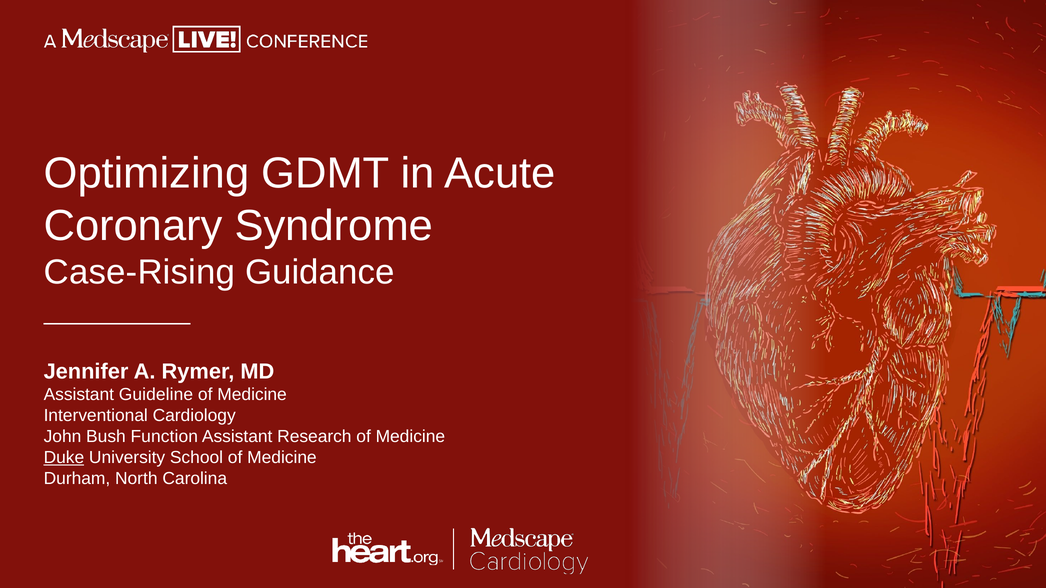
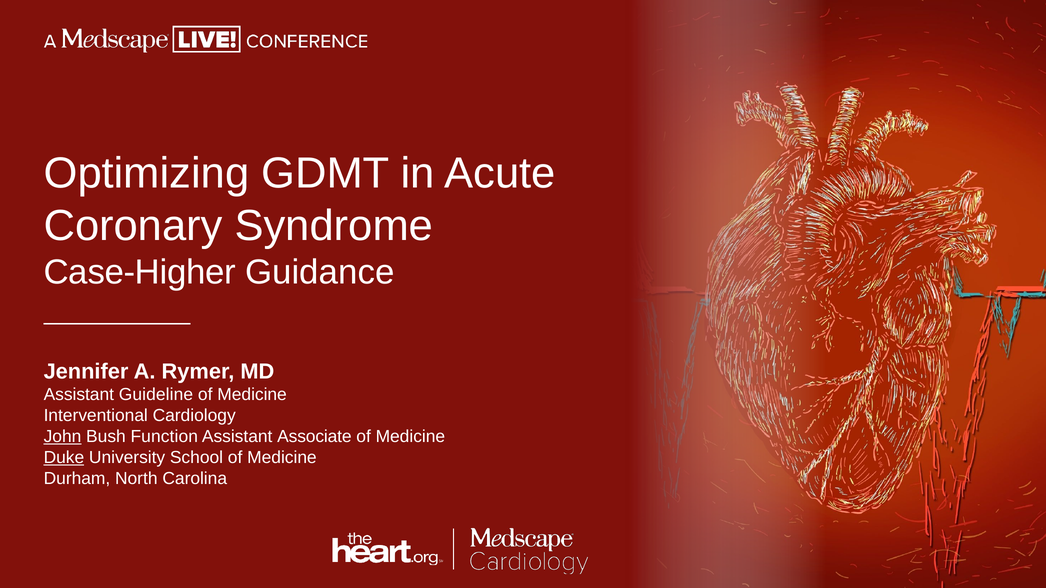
Case-Rising: Case-Rising -> Case-Higher
John underline: none -> present
Research: Research -> Associate
